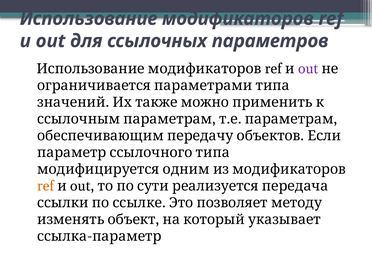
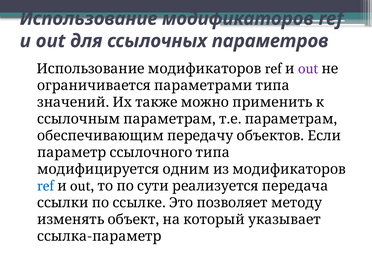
ref at (46, 186) colour: orange -> blue
